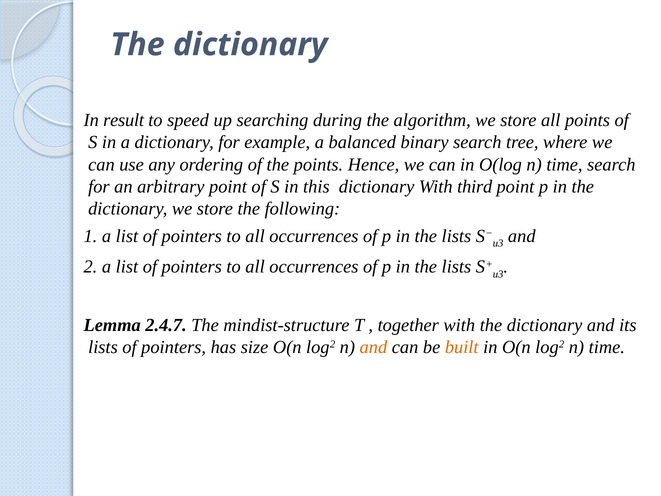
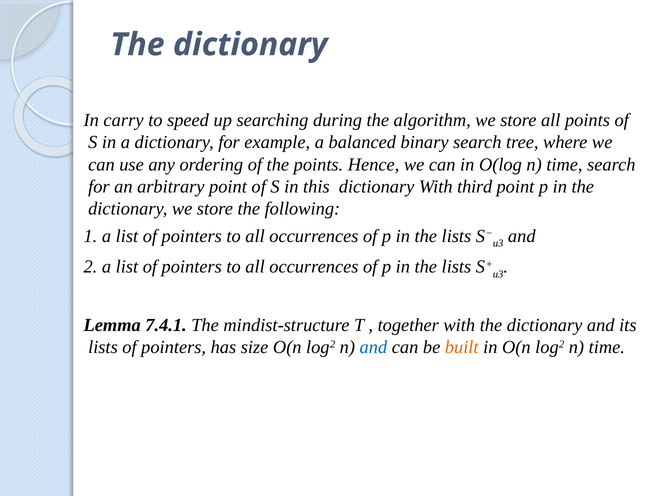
result: result -> carry
2.4.7: 2.4.7 -> 7.4.1
and at (373, 347) colour: orange -> blue
